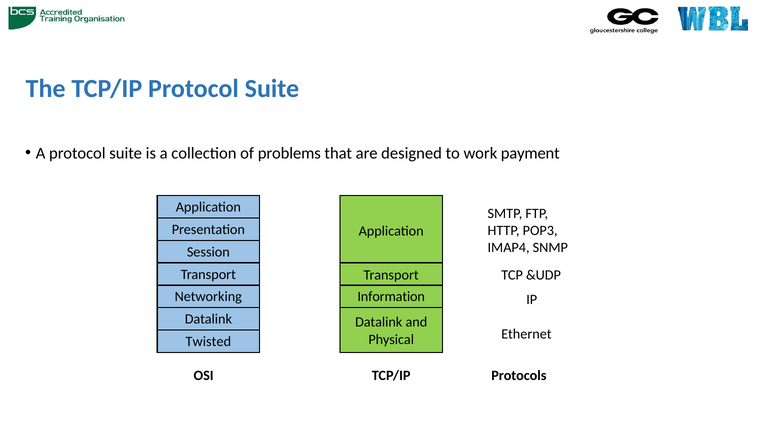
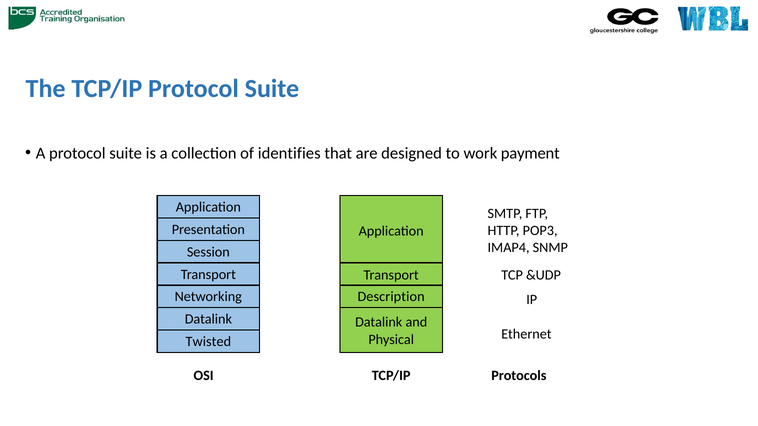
problems: problems -> identifies
Information: Information -> Description
